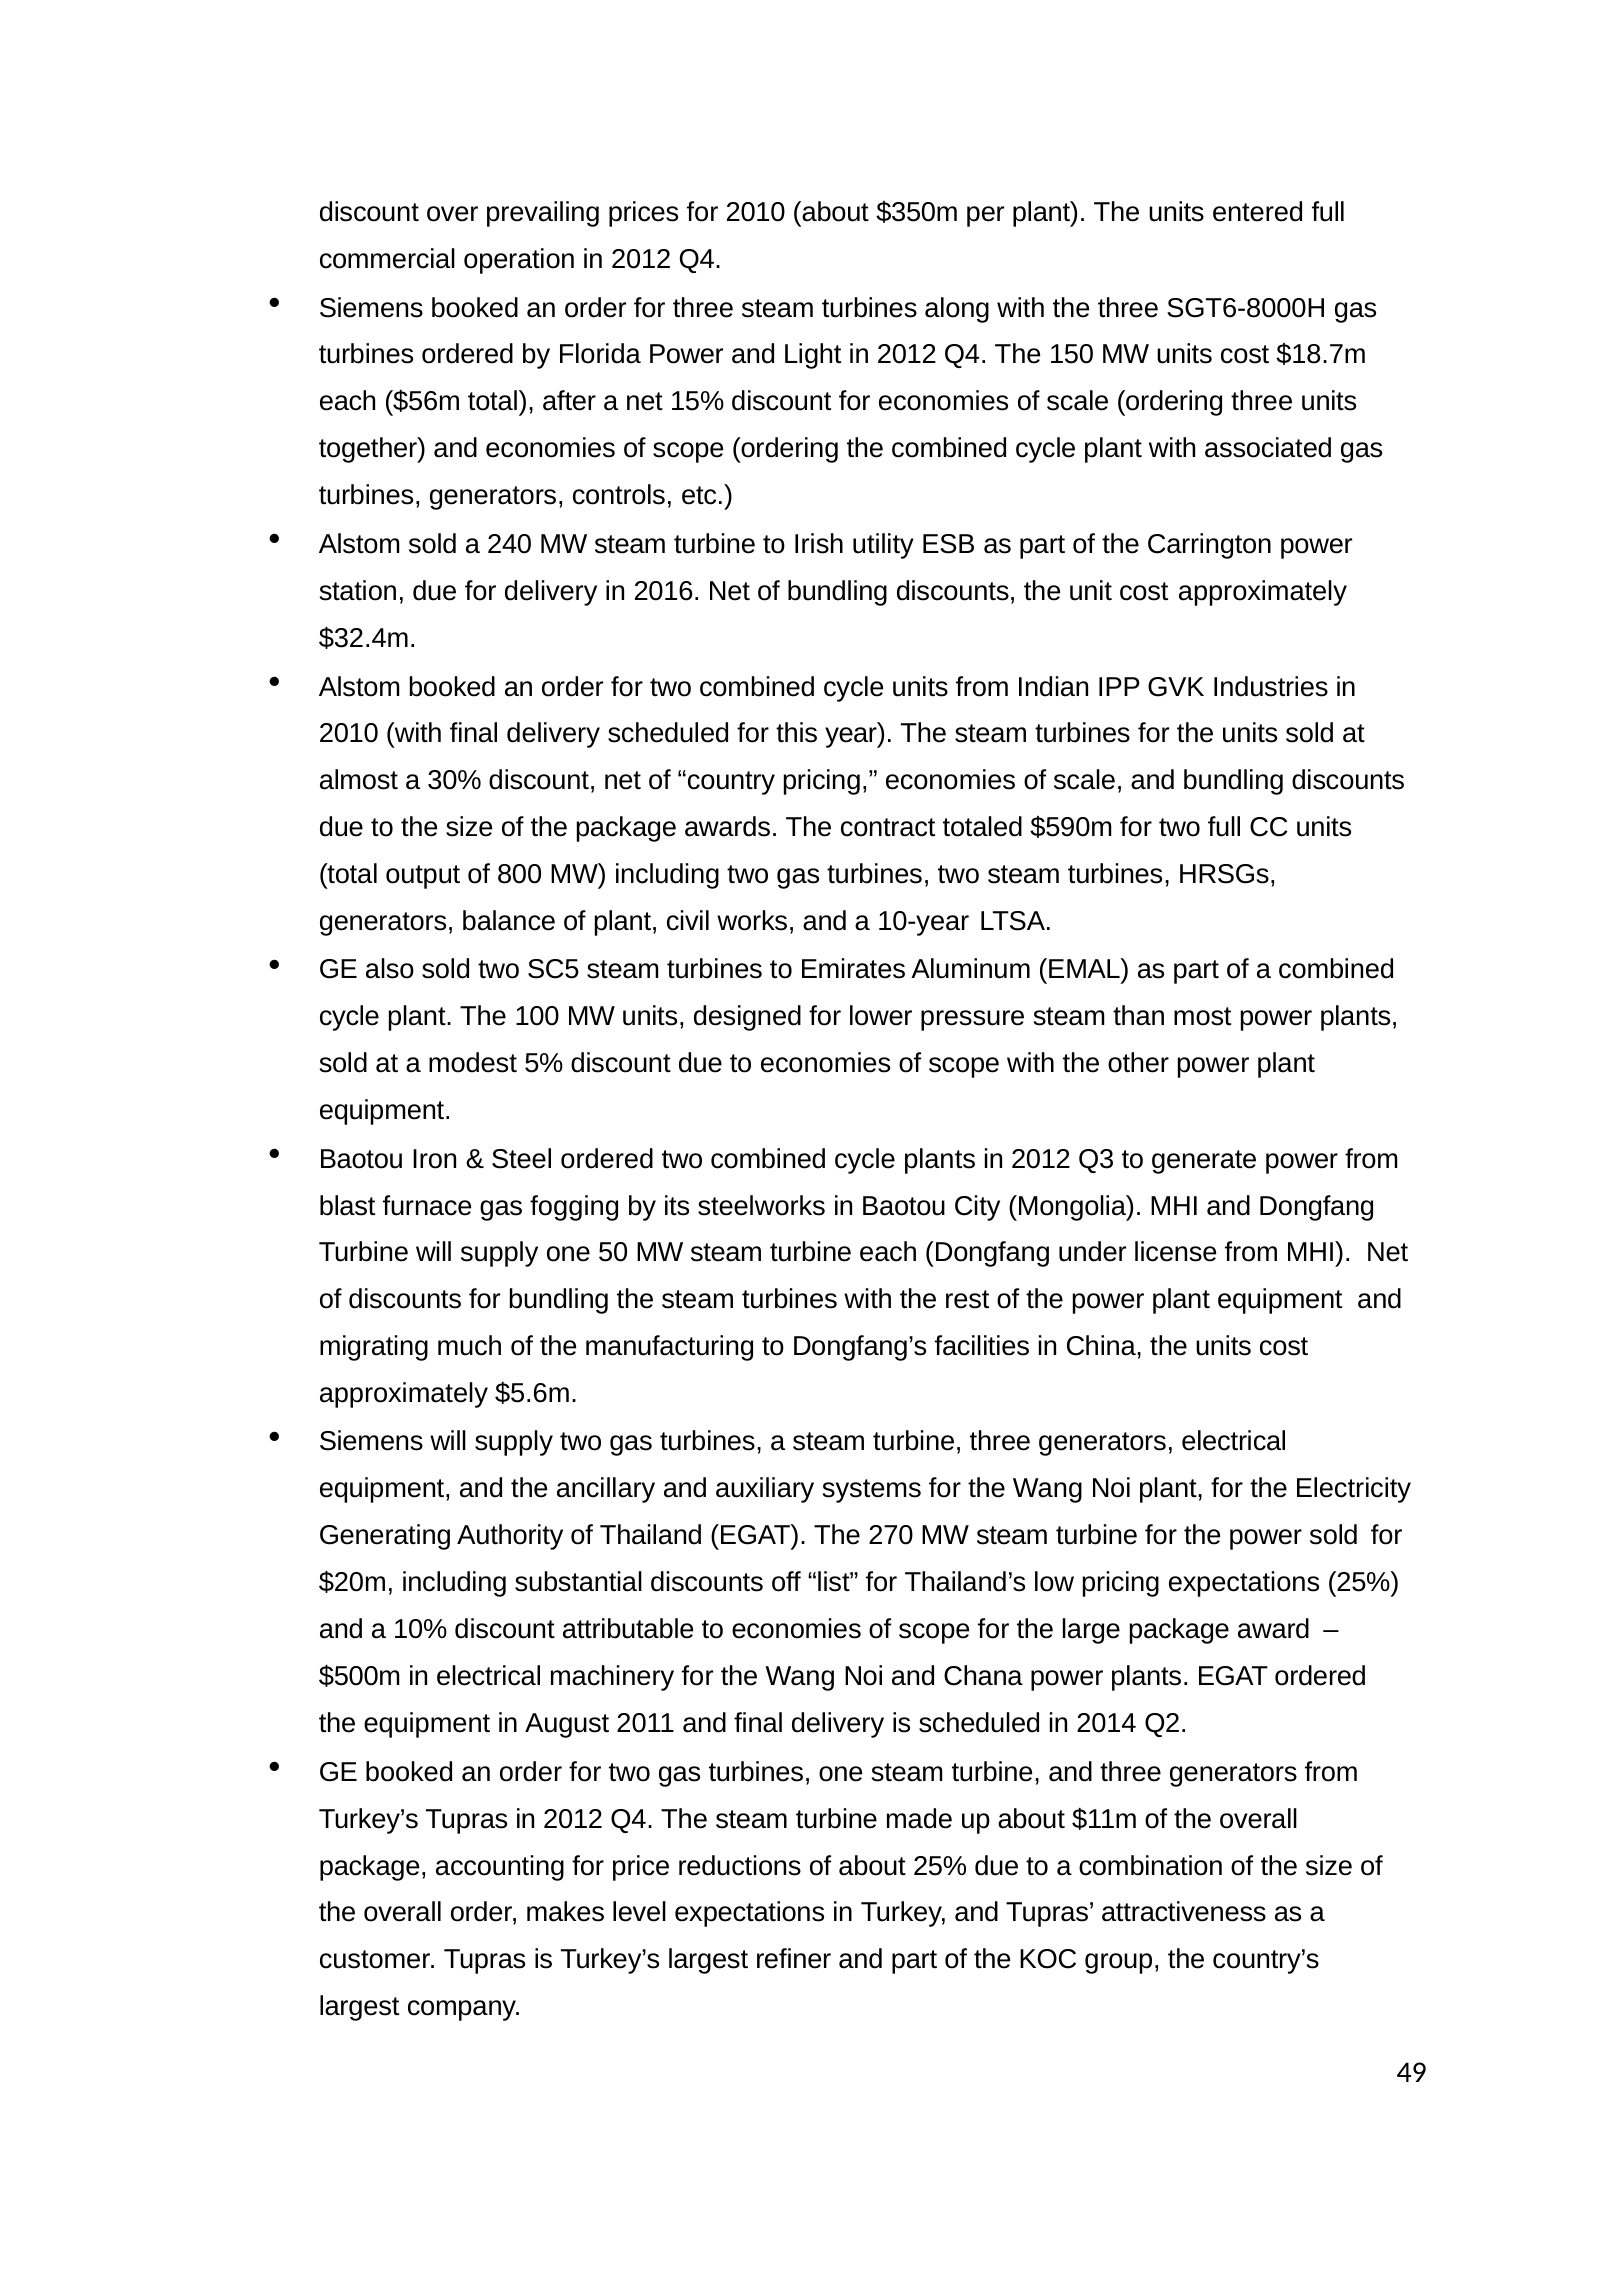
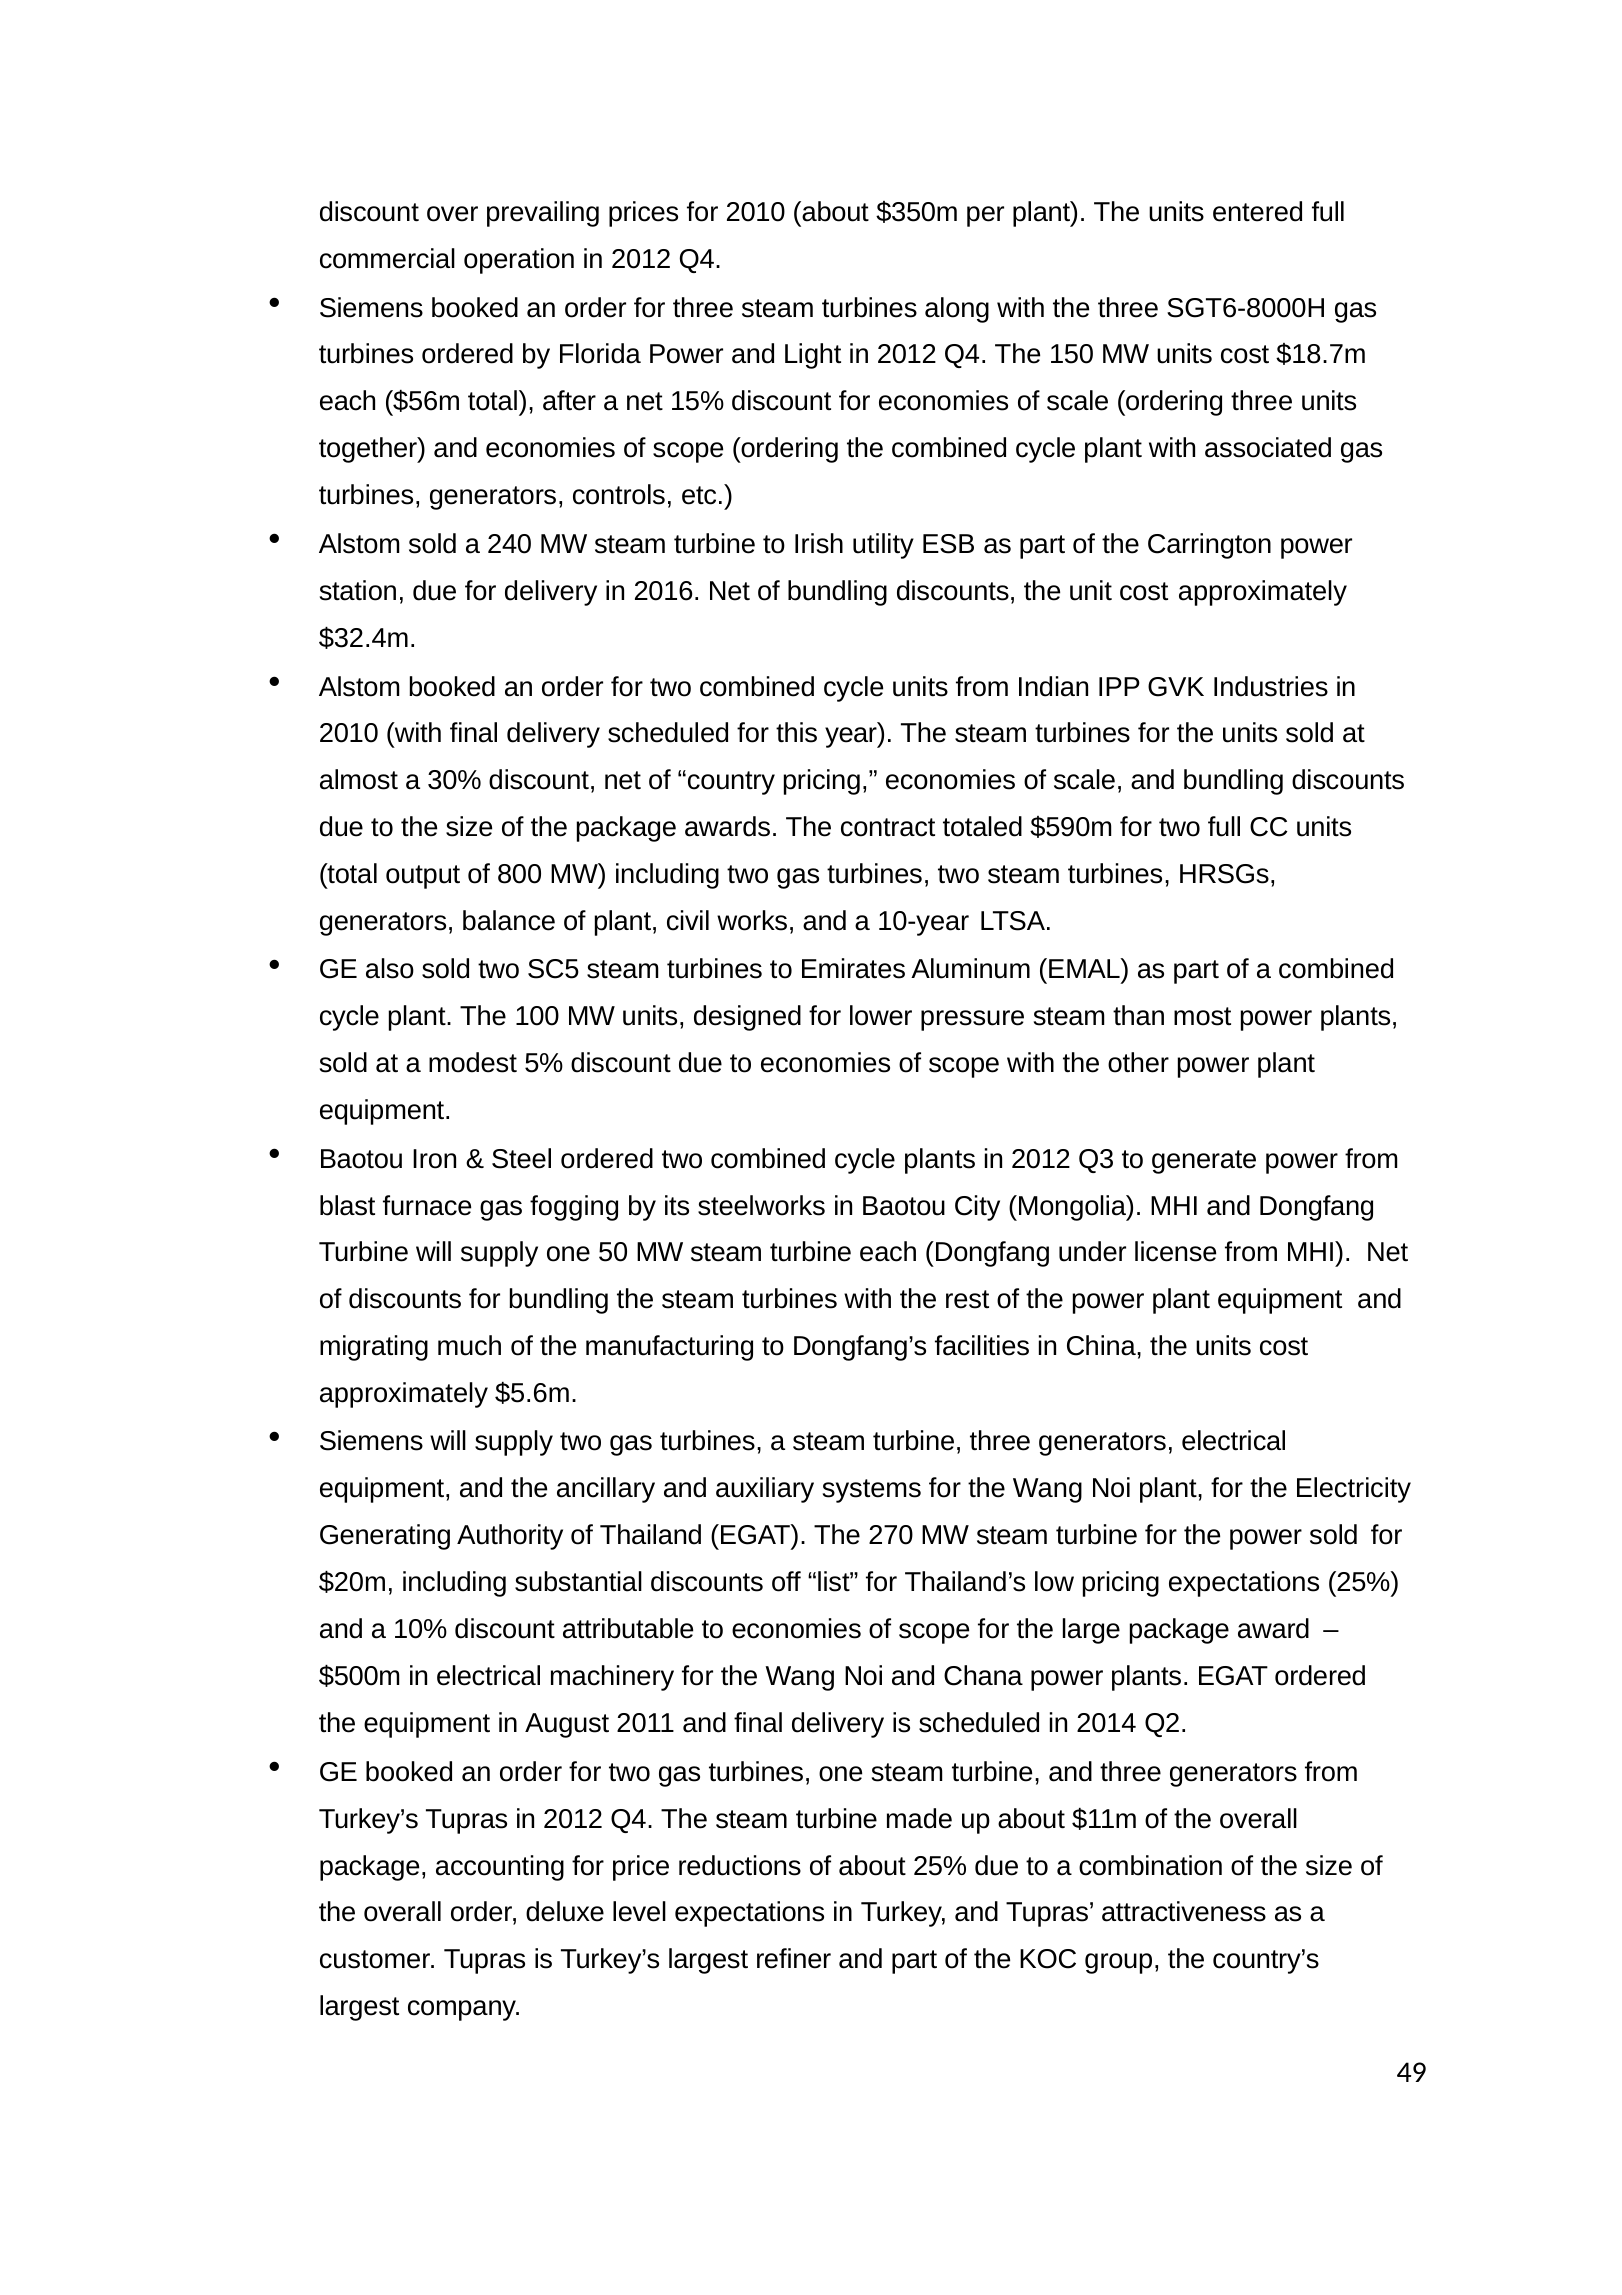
makes: makes -> deluxe
